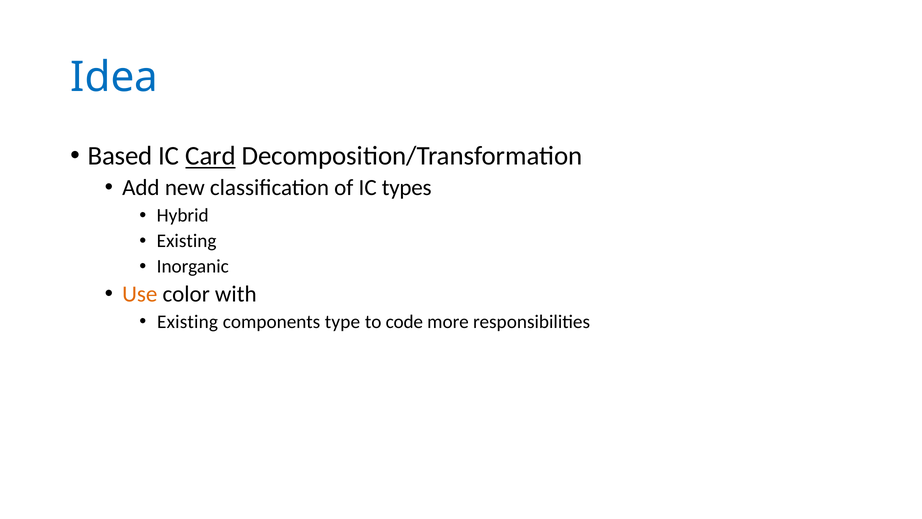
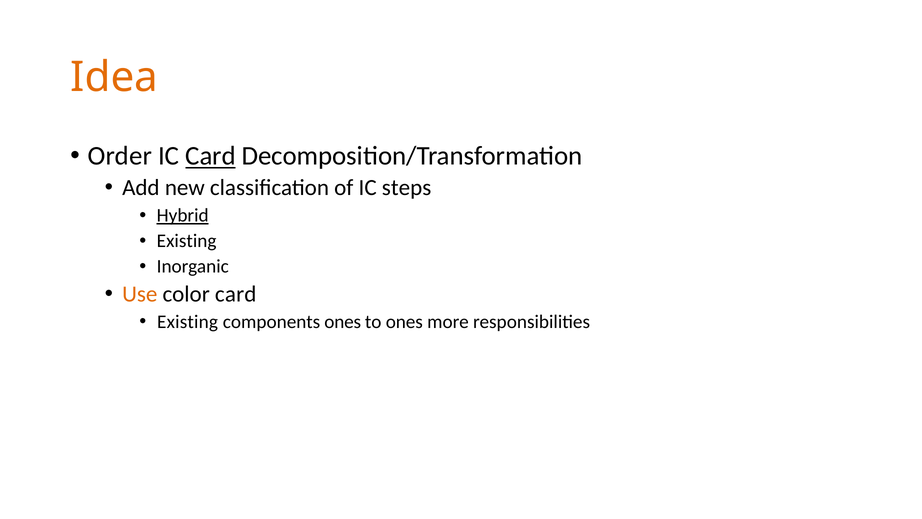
Idea colour: blue -> orange
Based: Based -> Order
types: types -> steps
Hybrid underline: none -> present
color with: with -> card
components type: type -> ones
to code: code -> ones
